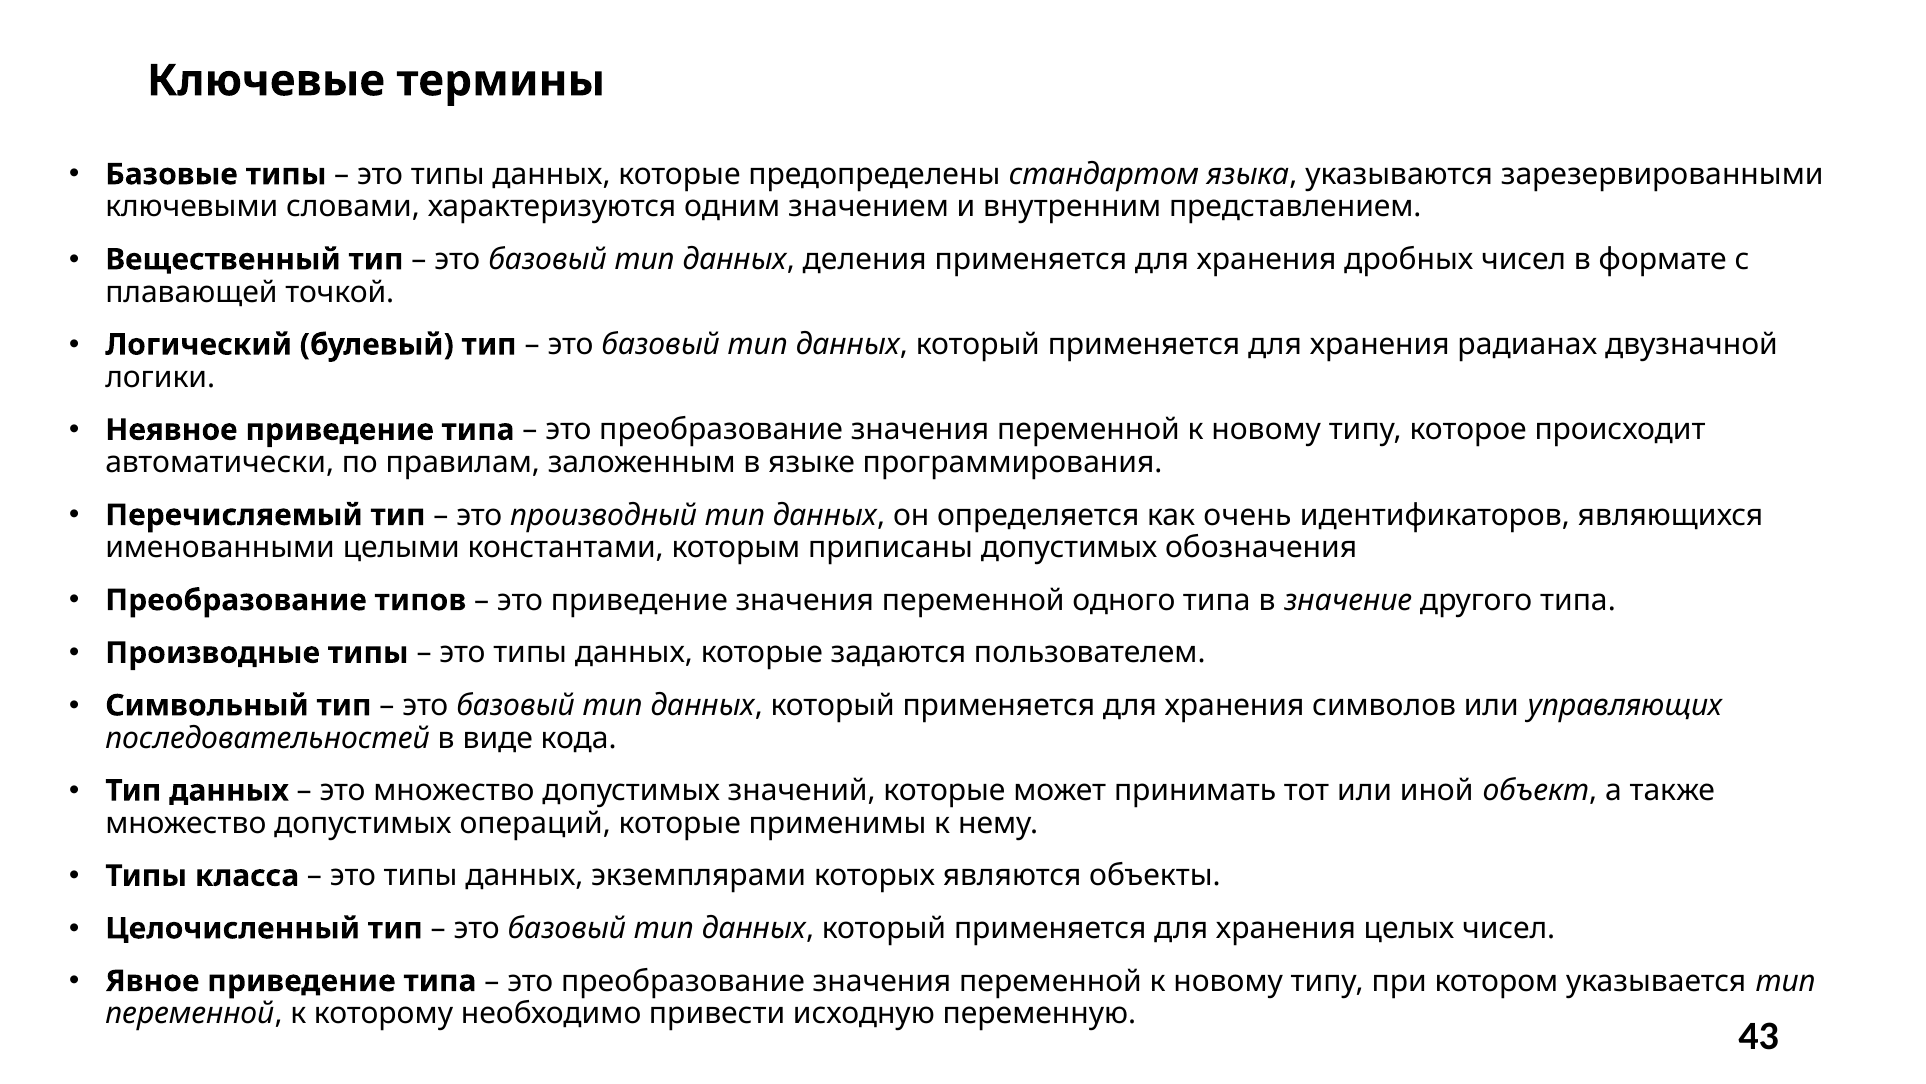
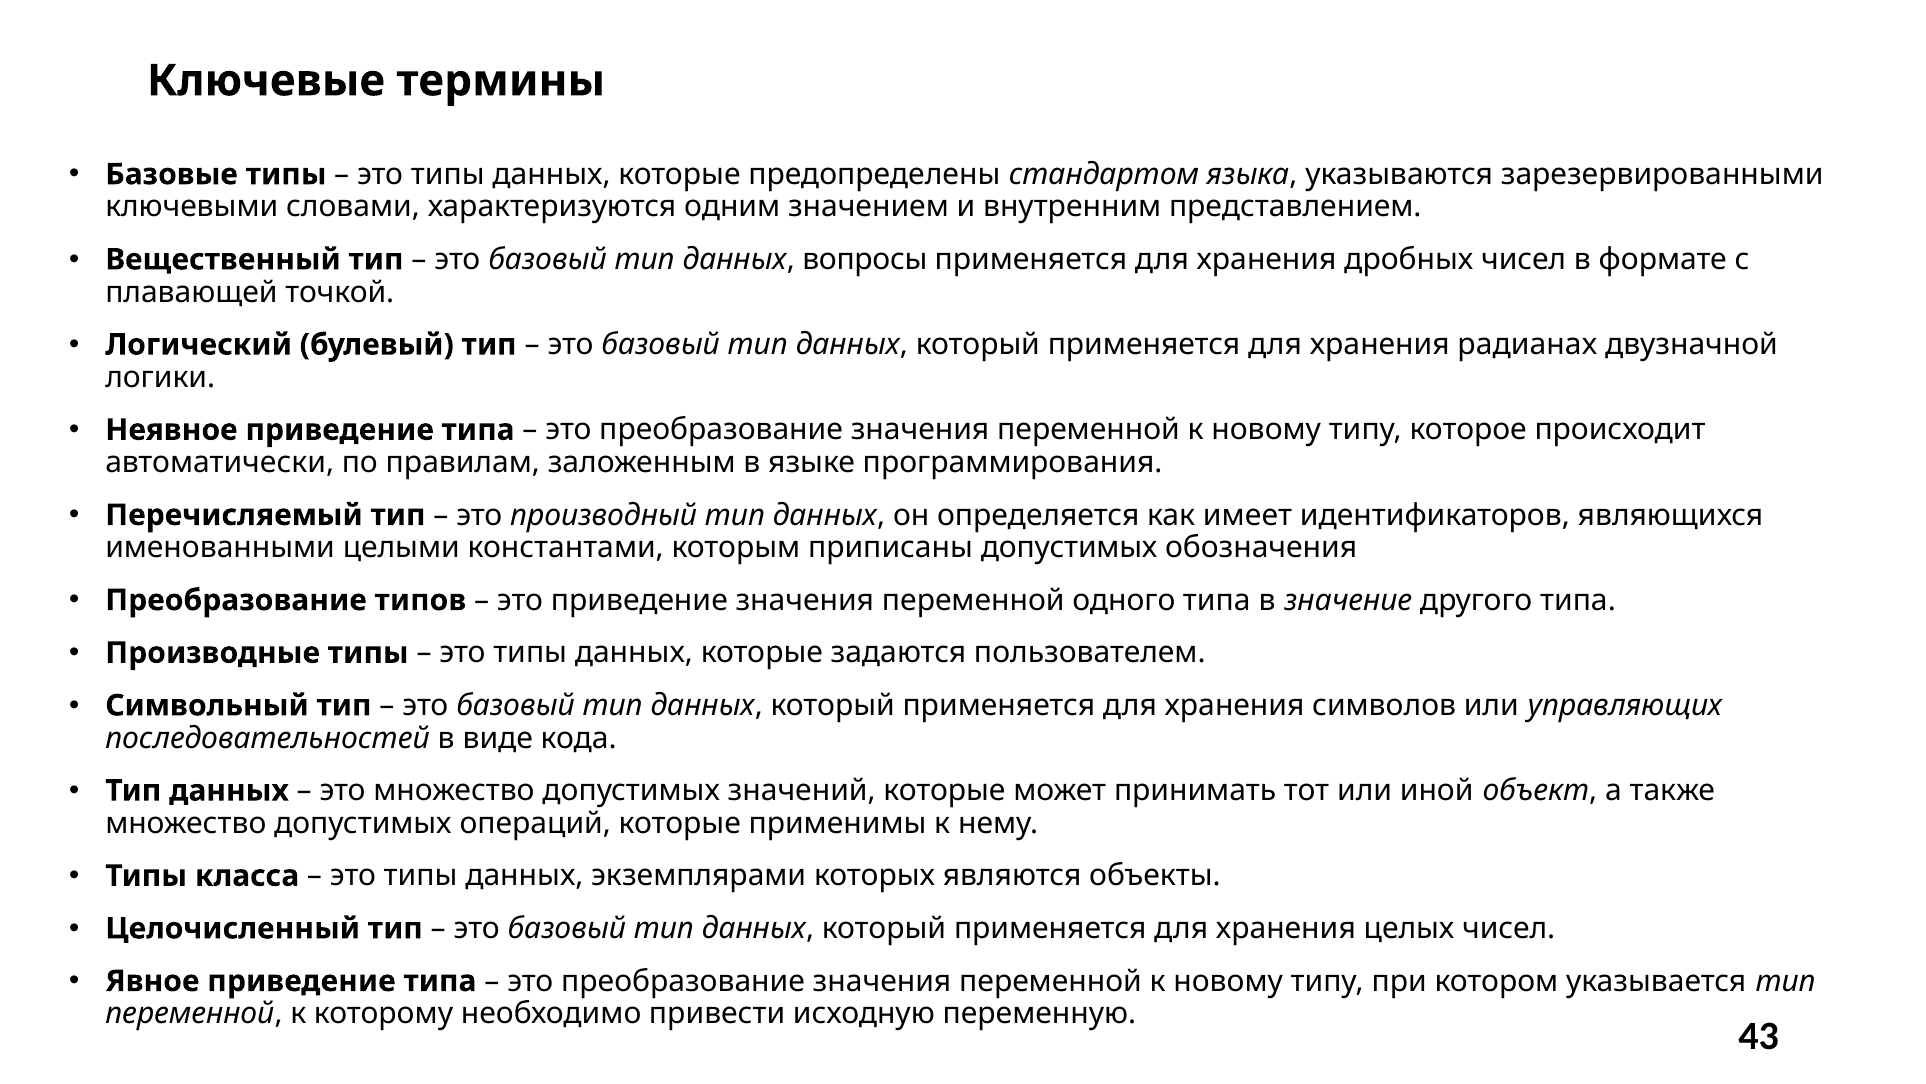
деления: деления -> вопросы
очень: очень -> имеет
